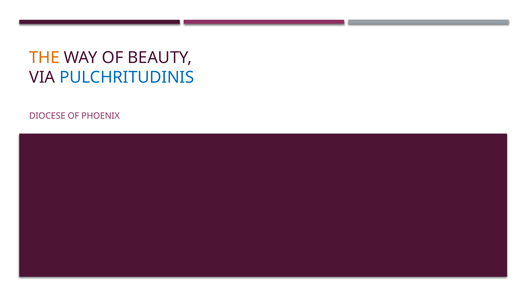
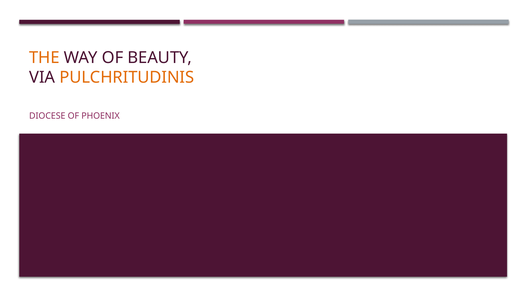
PULCHRITUDINIS colour: blue -> orange
